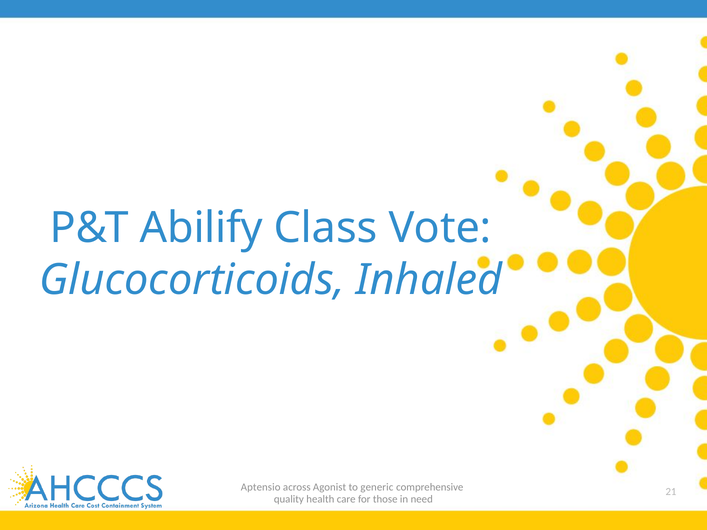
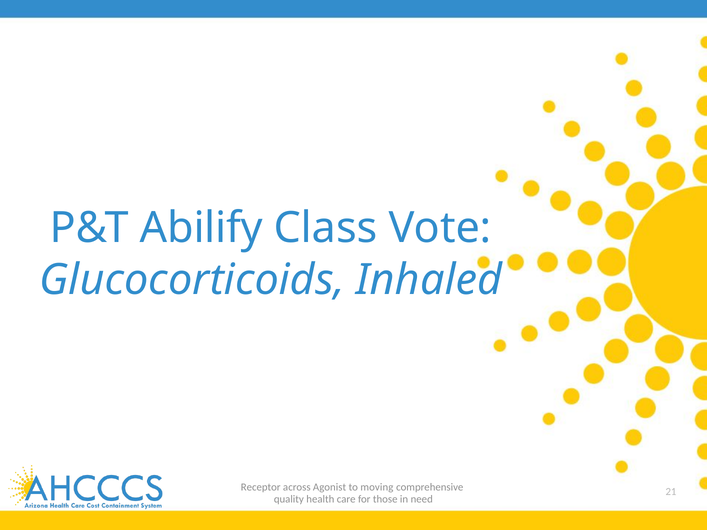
Aptensio: Aptensio -> Receptor
generic: generic -> moving
